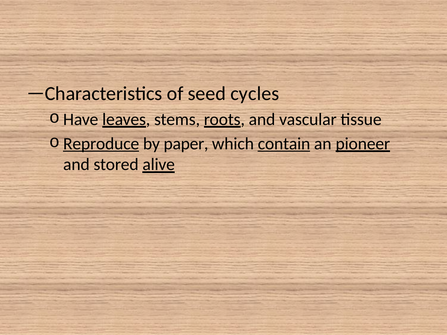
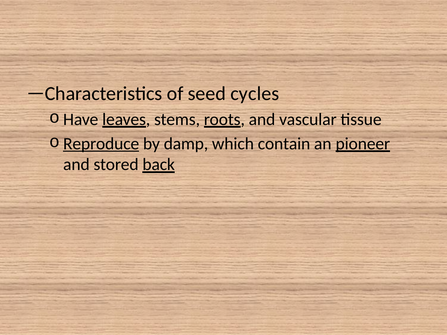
paper: paper -> damp
contain underline: present -> none
alive: alive -> back
